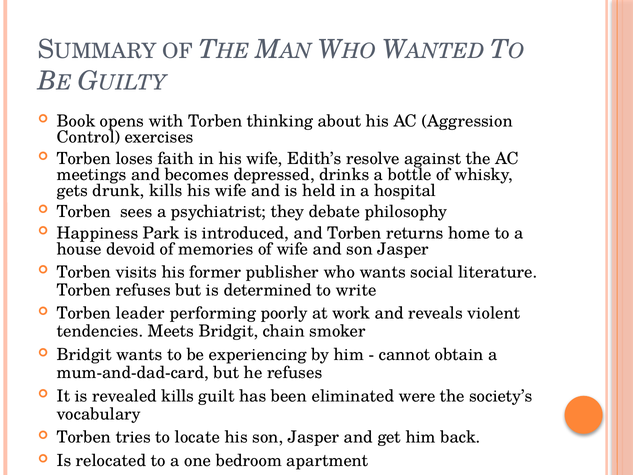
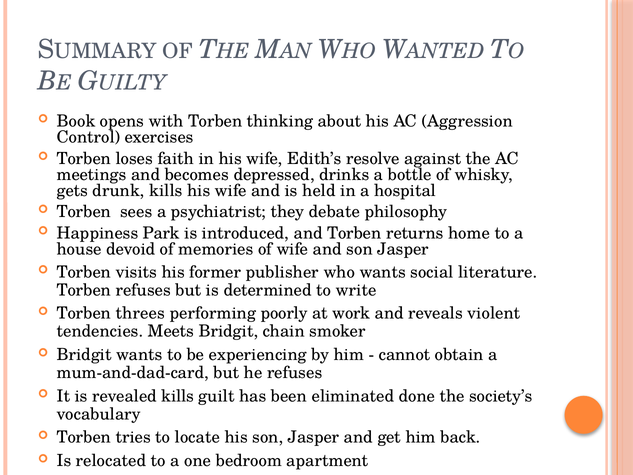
leader: leader -> threes
were: were -> done
